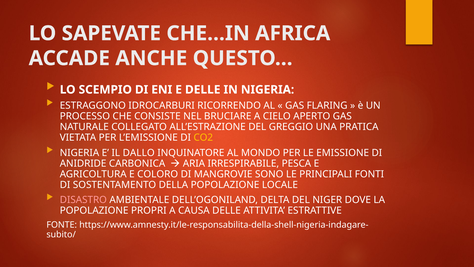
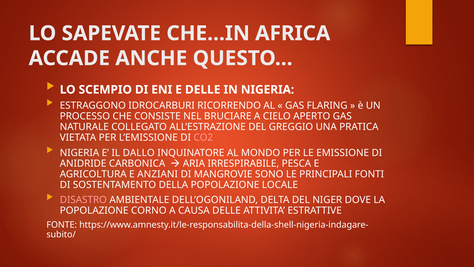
CO2 colour: yellow -> pink
COLORO: COLORO -> ANZIANI
PROPRI: PROPRI -> CORNO
